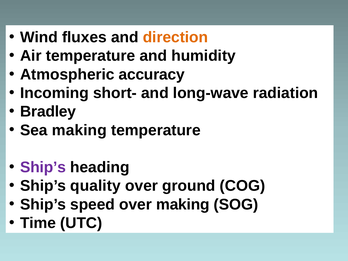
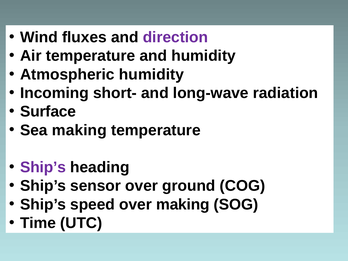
direction colour: orange -> purple
Atmospheric accuracy: accuracy -> humidity
Bradley: Bradley -> Surface
quality: quality -> sensor
